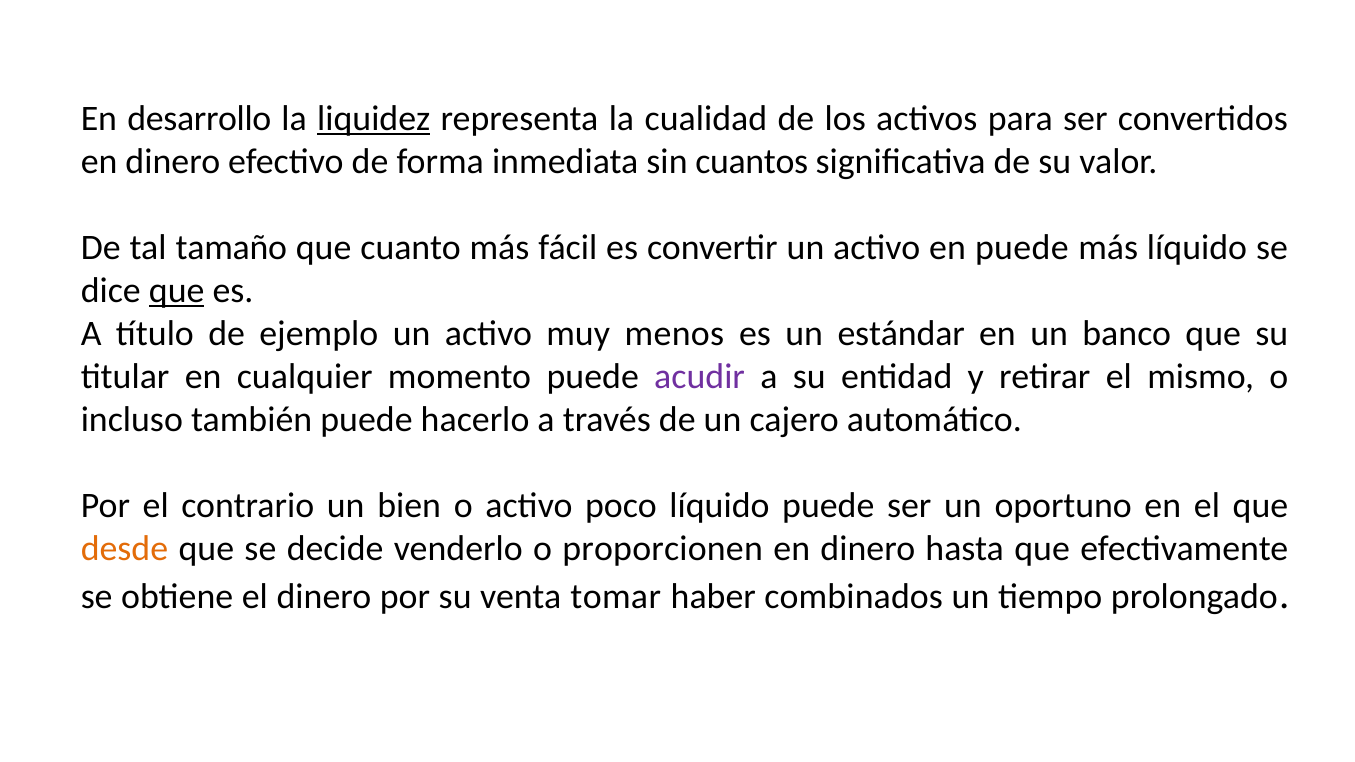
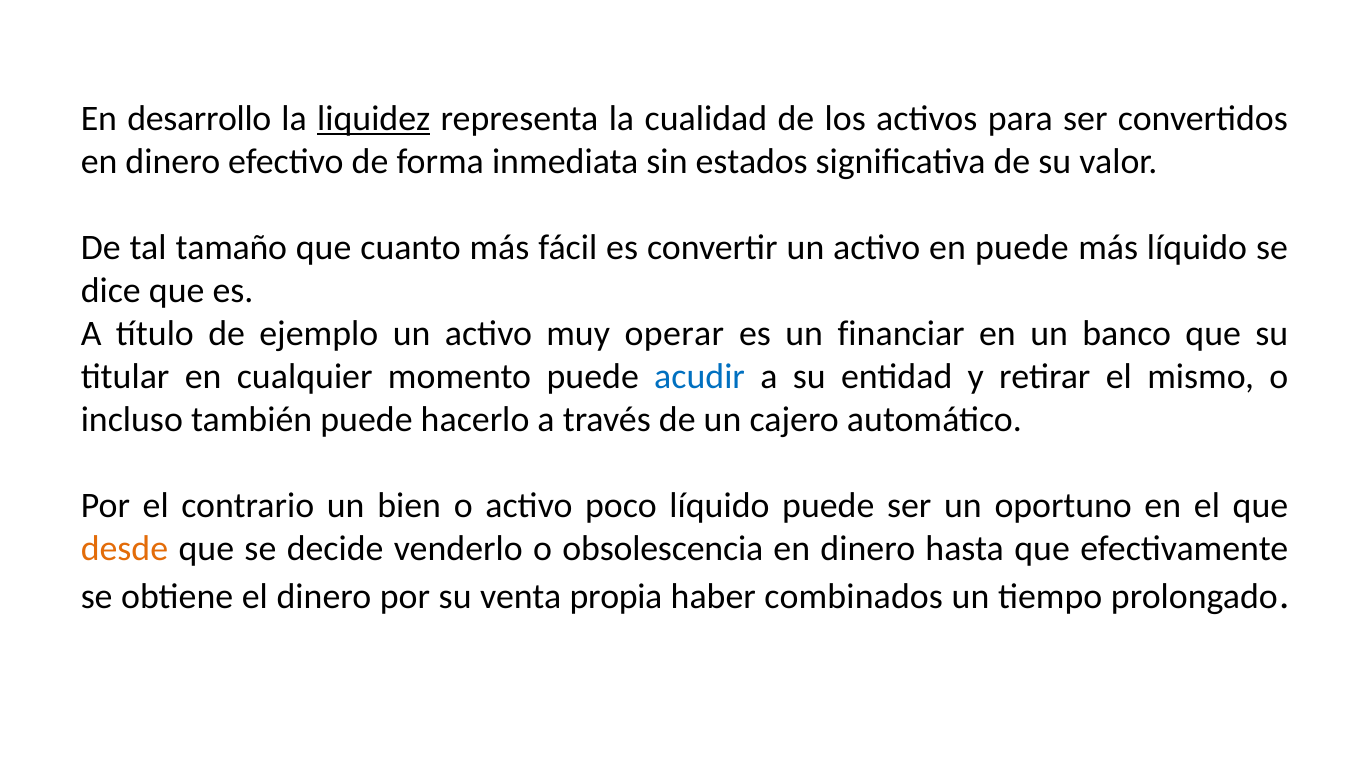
cuantos: cuantos -> estados
que at (177, 290) underline: present -> none
menos: menos -> operar
estándar: estándar -> financiar
acudir colour: purple -> blue
proporcionen: proporcionen -> obsolescencia
tomar: tomar -> propia
